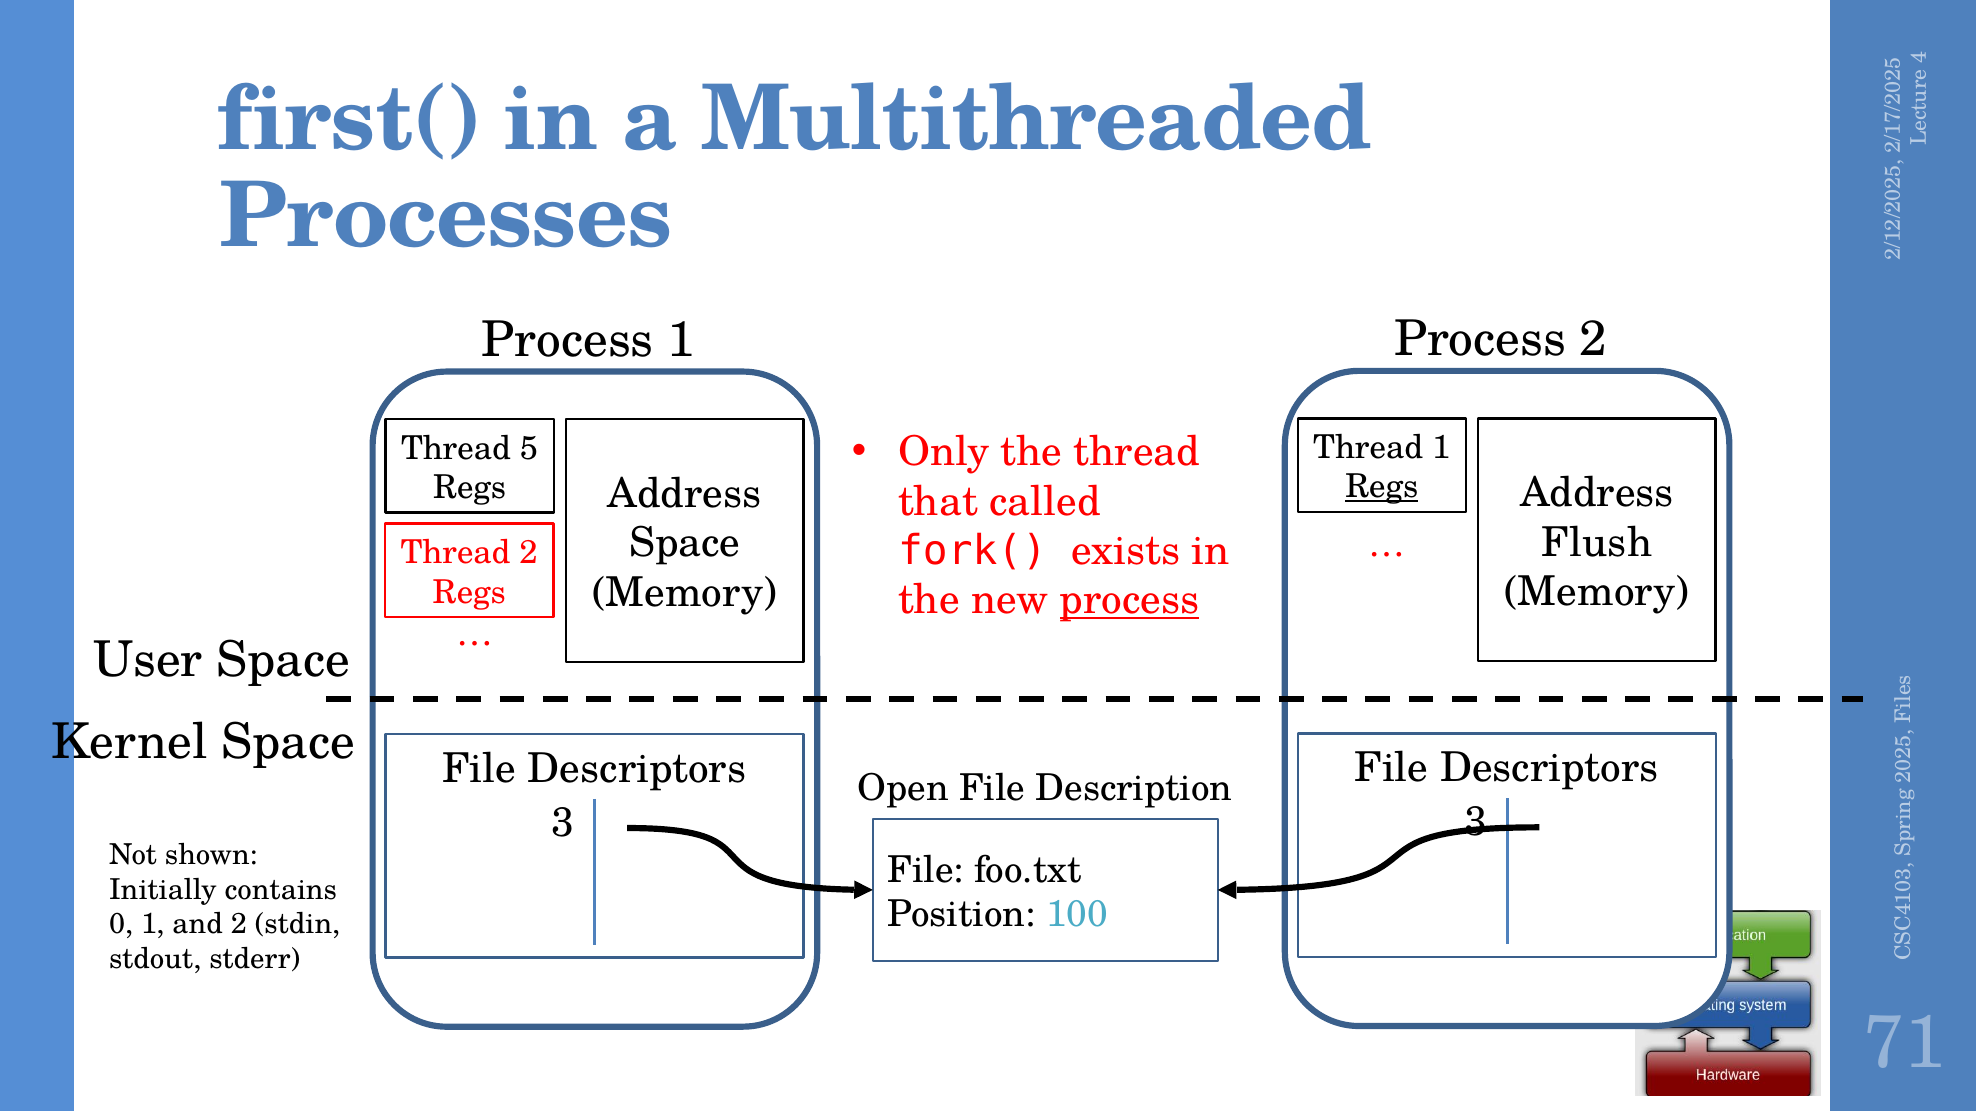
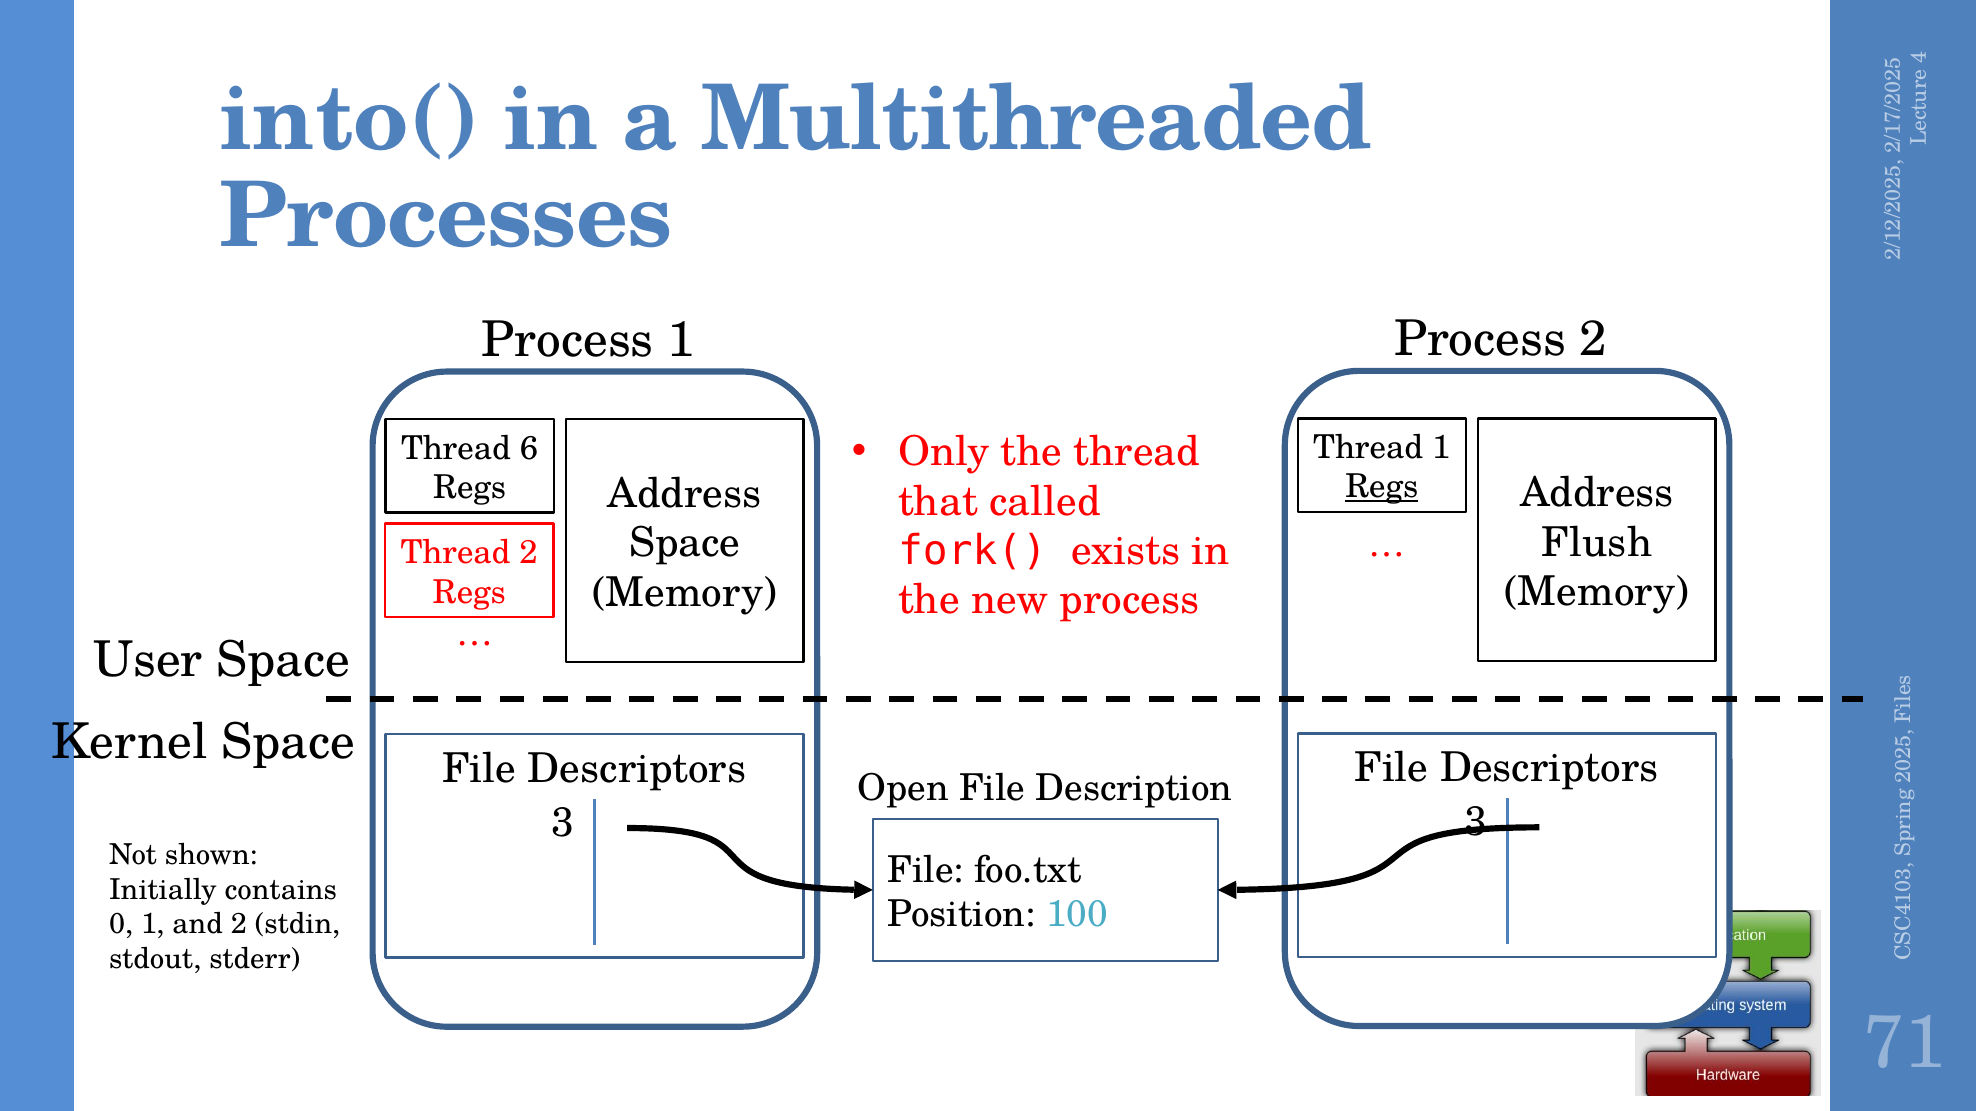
first(: first( -> into(
Thread 5: 5 -> 6
process at (1129, 601) underline: present -> none
